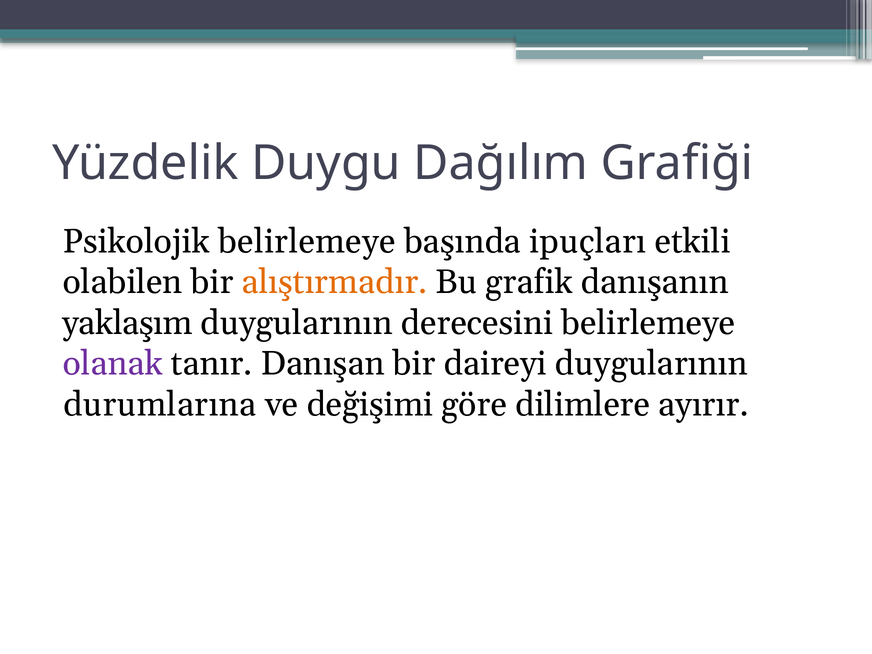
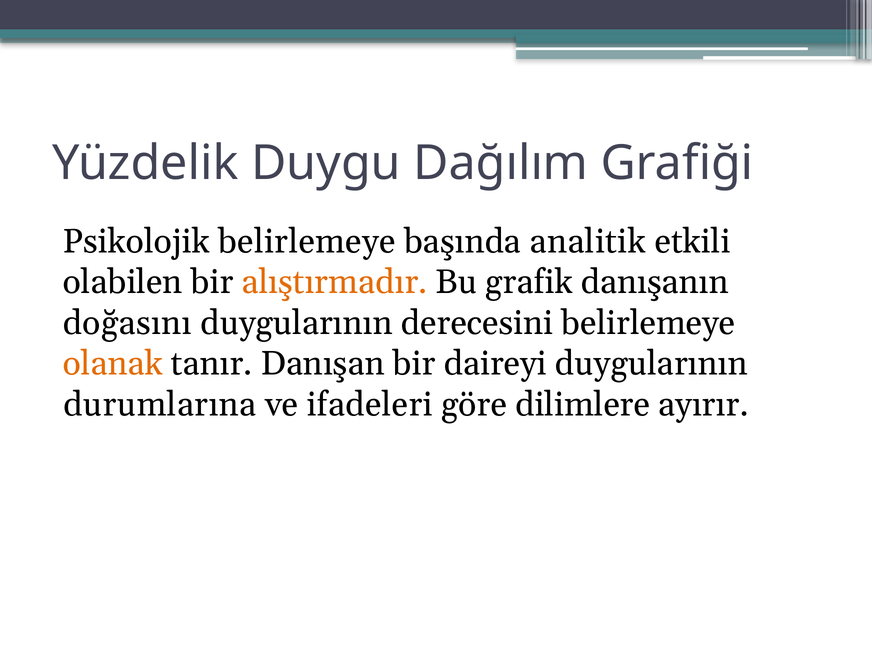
ipuçları: ipuçları -> analitik
yaklaşım: yaklaşım -> doğasını
olanak colour: purple -> orange
değişimi: değişimi -> ifadeleri
